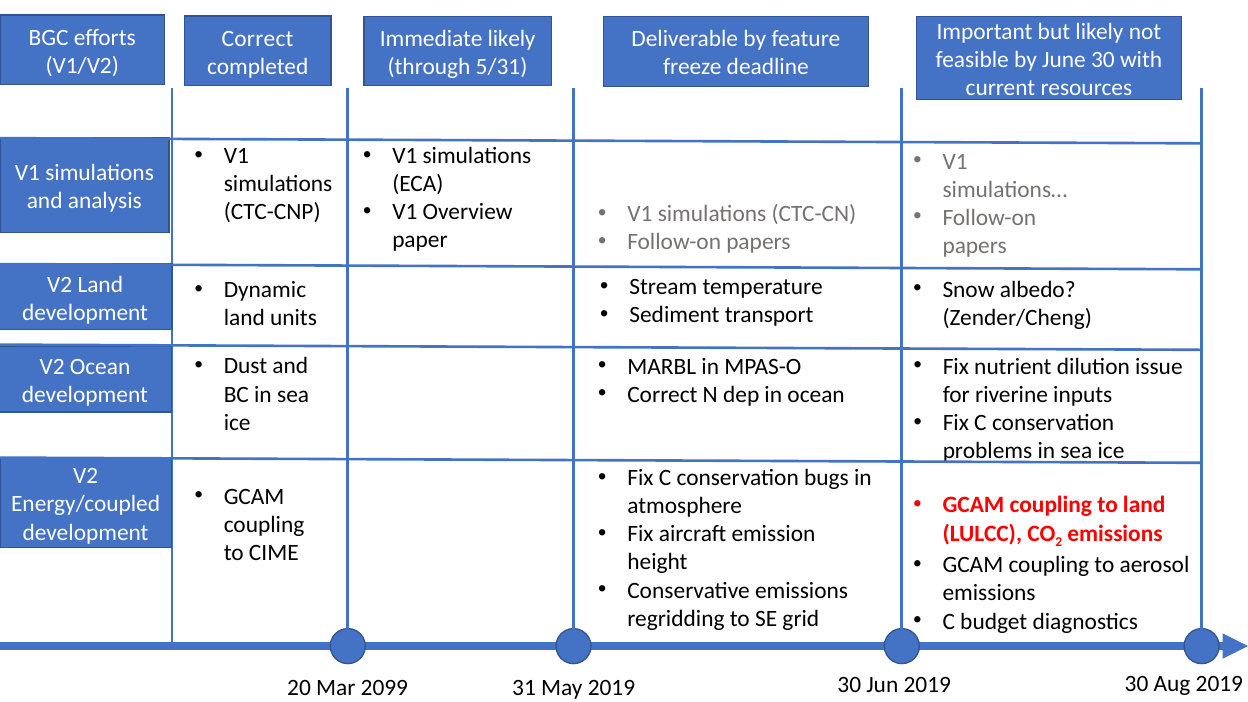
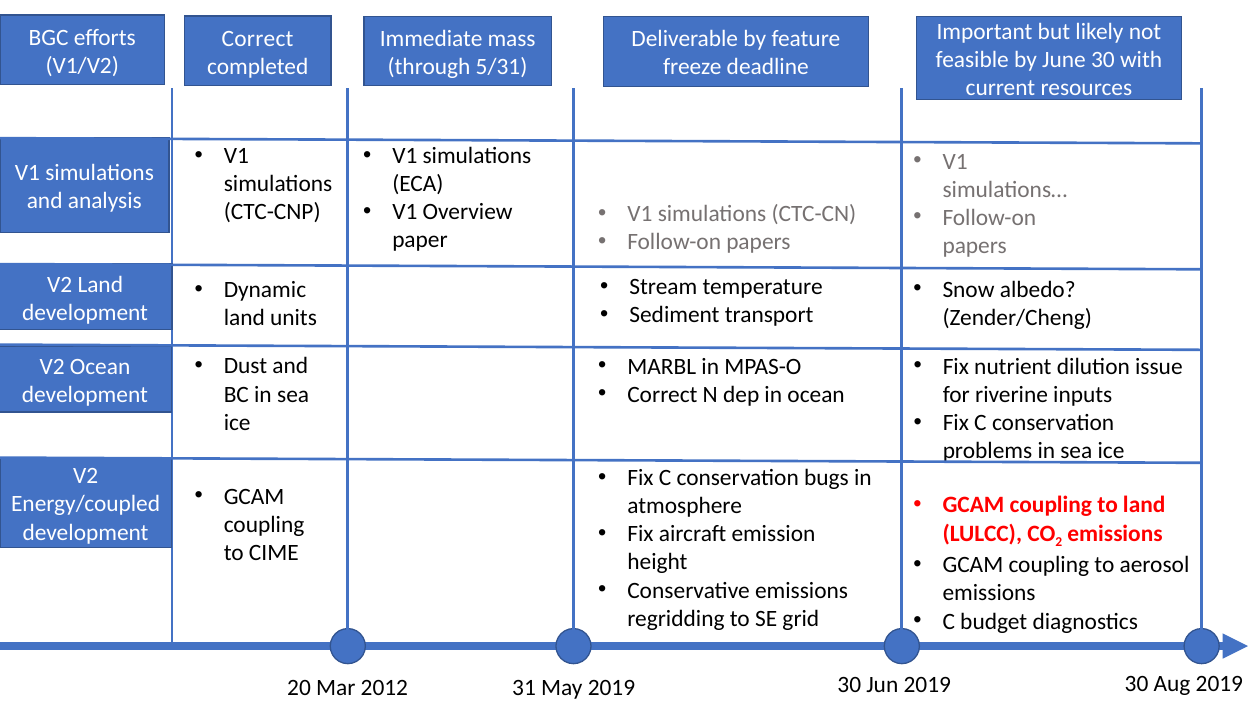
Immediate likely: likely -> mass
2099: 2099 -> 2012
